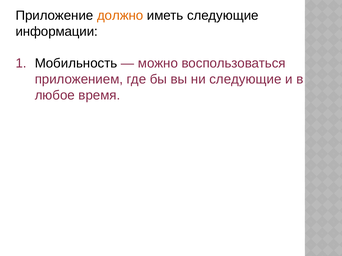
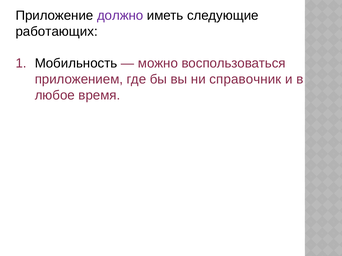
должно colour: orange -> purple
информации: информации -> работающих
ни следующие: следующие -> справочник
